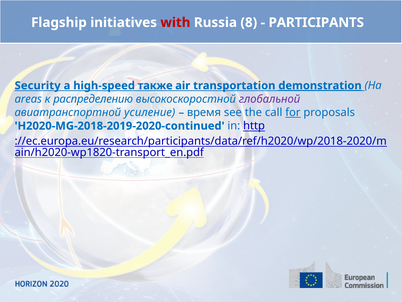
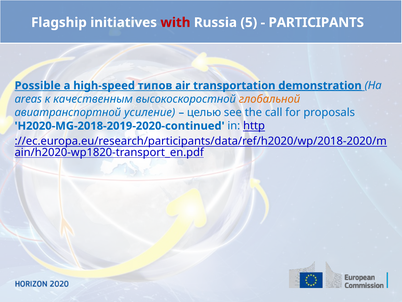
8: 8 -> 5
Security: Security -> Possible
также: также -> типов
распределению: распределению -> качественным
глобальной colour: purple -> orange
время: время -> целью
for underline: present -> none
